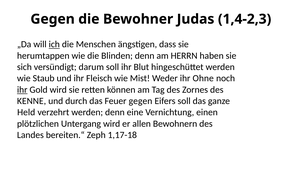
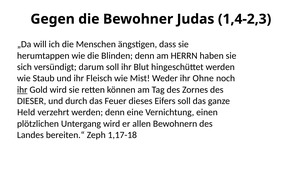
ich underline: present -> none
KENNE: KENNE -> DIESER
Feuer gegen: gegen -> dieses
